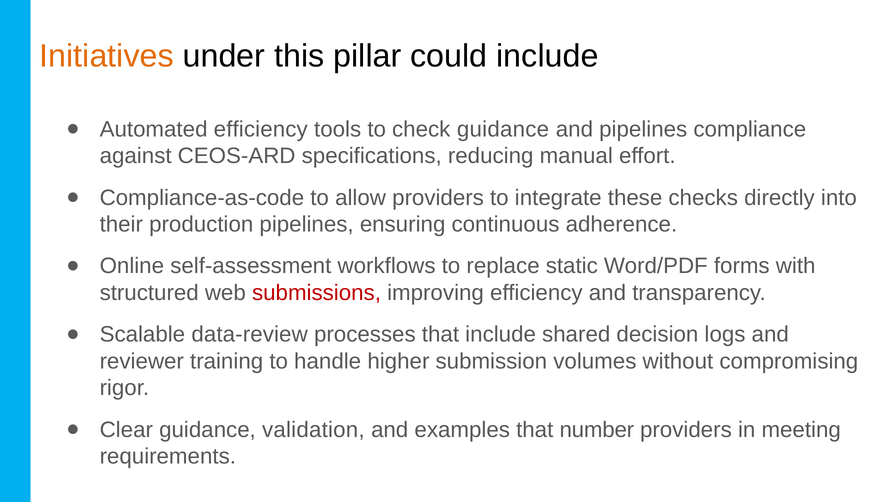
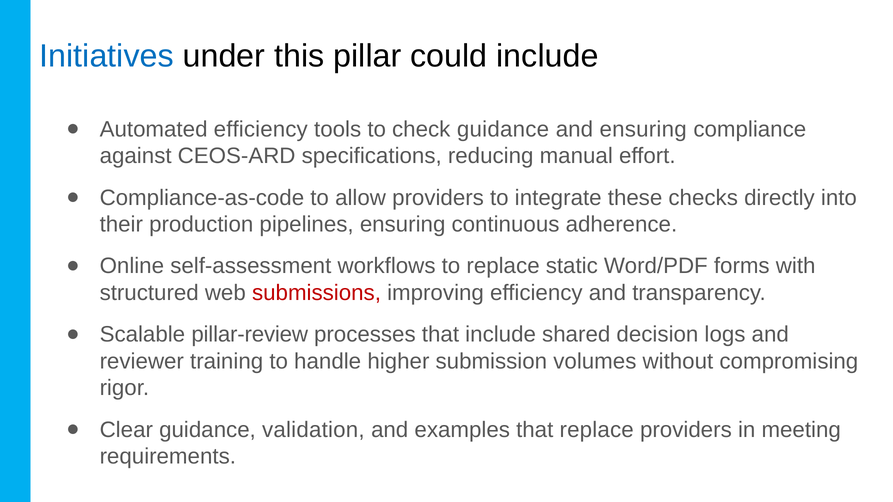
Initiatives colour: orange -> blue
and pipelines: pipelines -> ensuring
data-review: data-review -> pillar-review
that number: number -> replace
